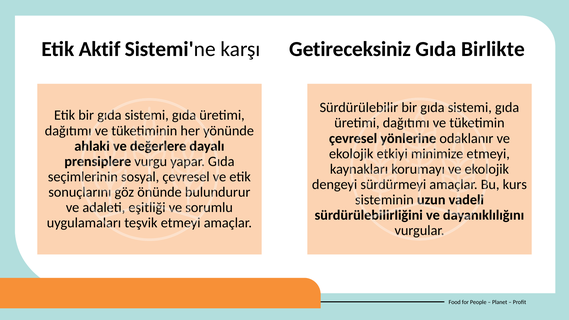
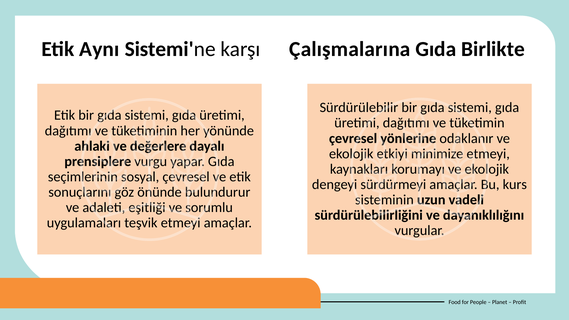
Aktif: Aktif -> Aynı
Getireceksiniz: Getireceksiniz -> Çalışmalarına
